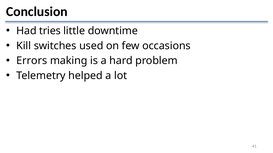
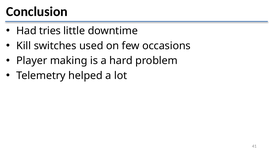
Errors: Errors -> Player
